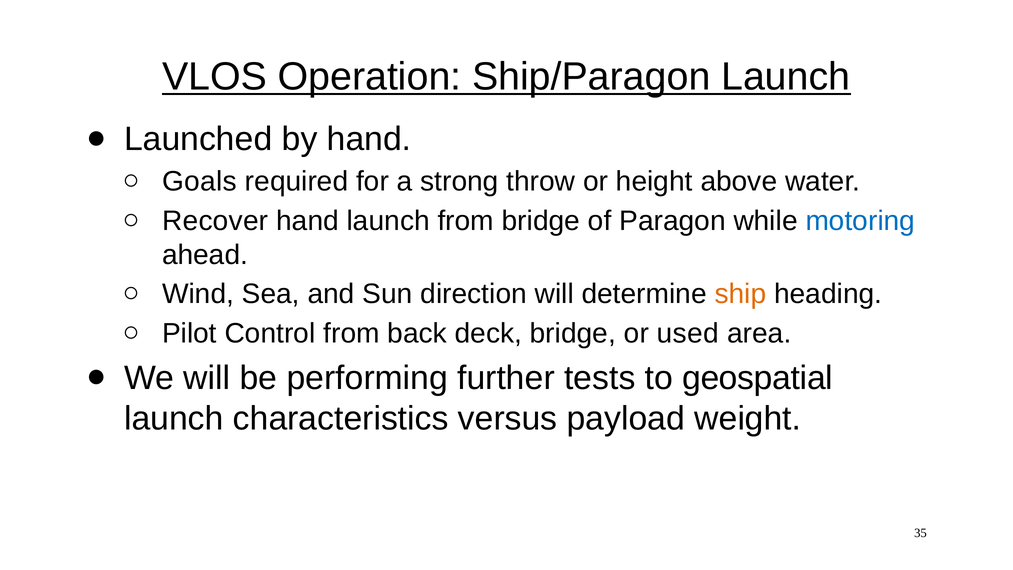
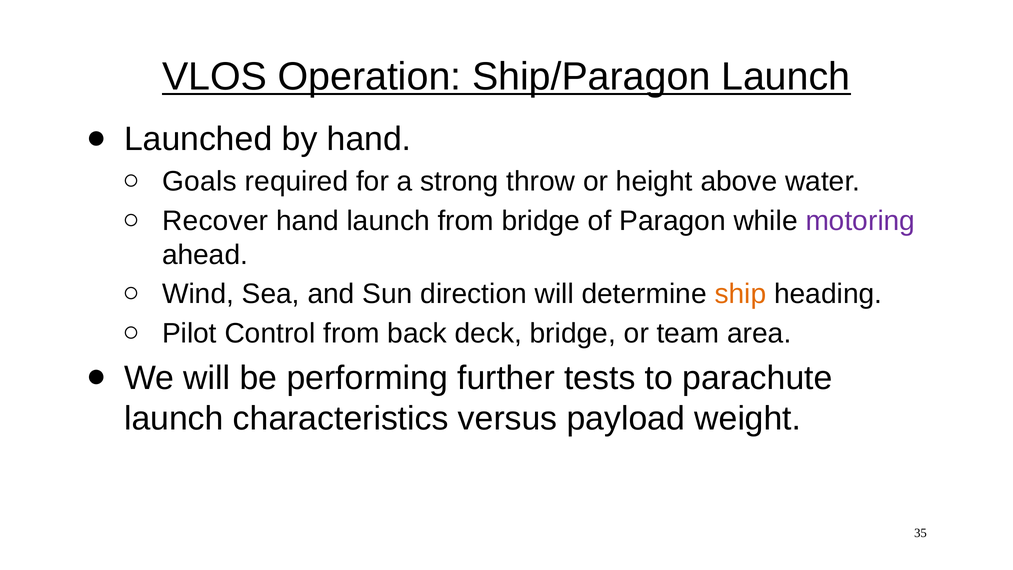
motoring colour: blue -> purple
used: used -> team
geospatial: geospatial -> parachute
